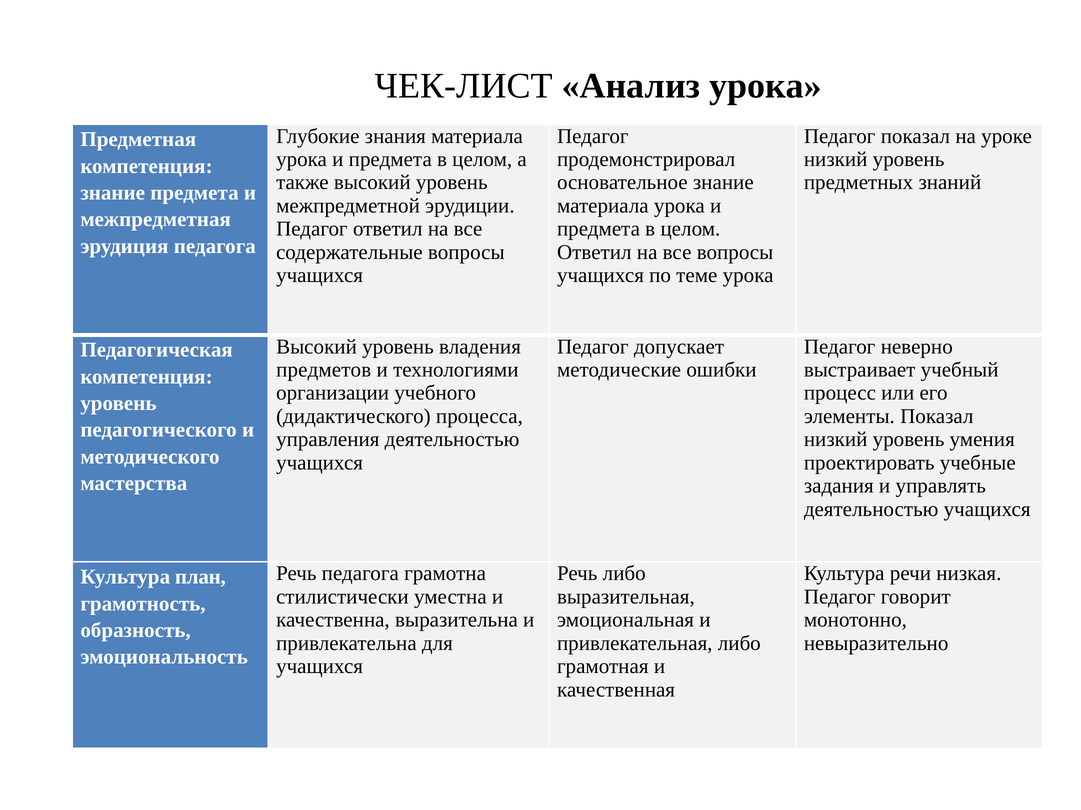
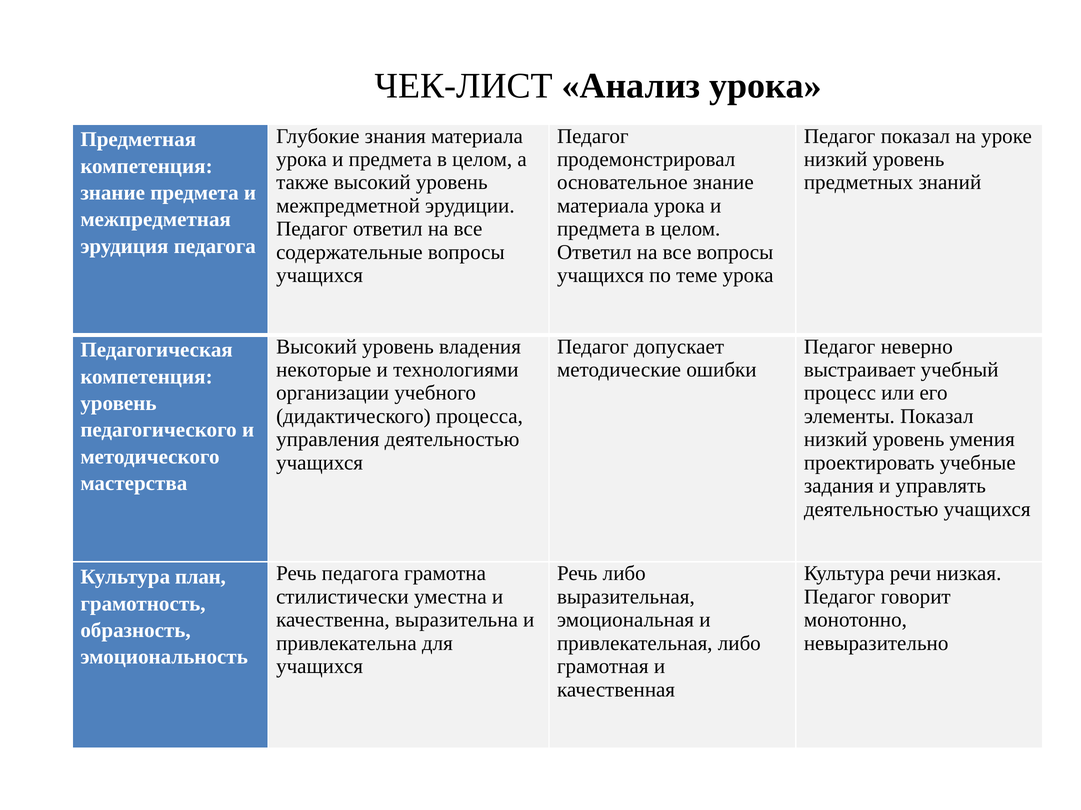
предметов: предметов -> некоторые
